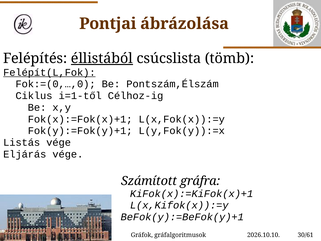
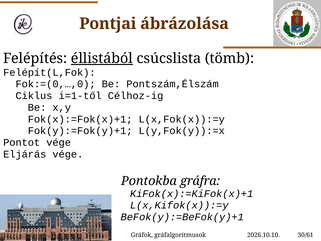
Felépít(L,Fok underline: present -> none
Listás: Listás -> Pontot
Számított: Számított -> Pontokba
